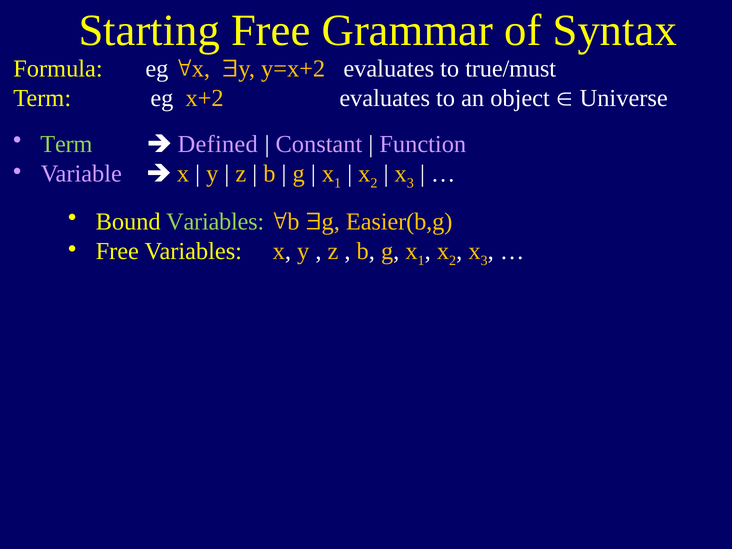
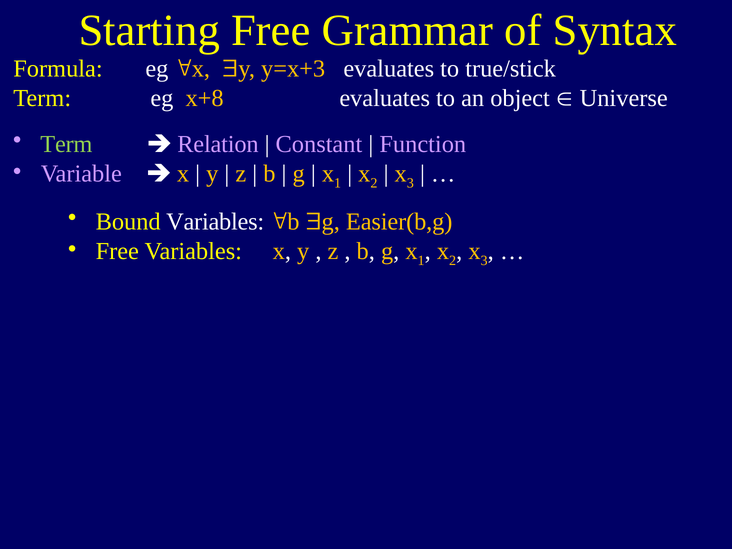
y=x+2: y=x+2 -> y=x+3
true/must: true/must -> true/stick
x+2: x+2 -> x+8
Defined: Defined -> Relation
Variables at (215, 222) colour: light green -> white
